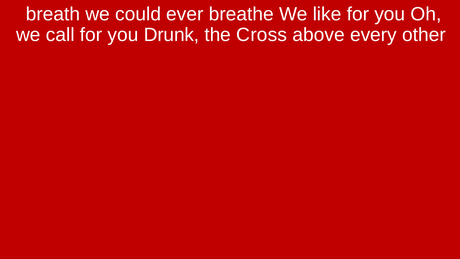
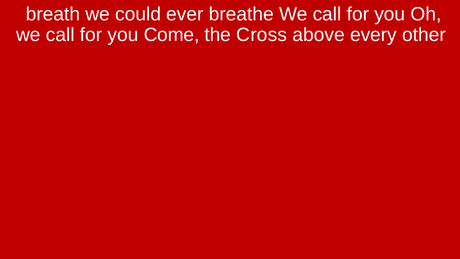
breathe We like: like -> call
Drunk: Drunk -> Come
